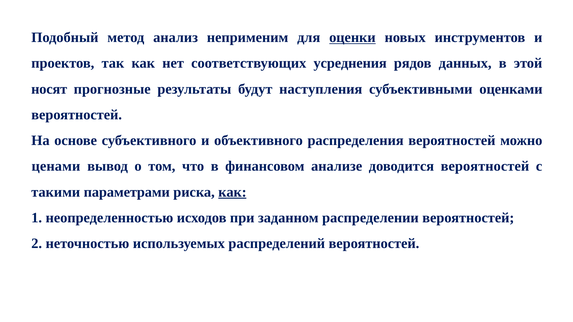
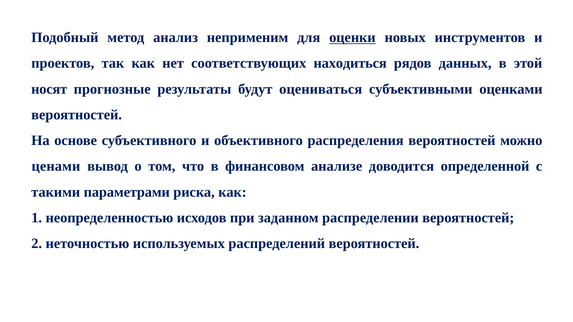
усреднения: усреднения -> находиться
наступления: наступления -> оцениваться
доводится вероятностей: вероятностей -> определенной
как at (232, 192) underline: present -> none
